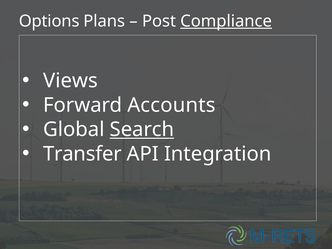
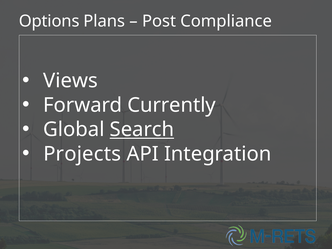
Compliance underline: present -> none
Accounts: Accounts -> Currently
Transfer: Transfer -> Projects
